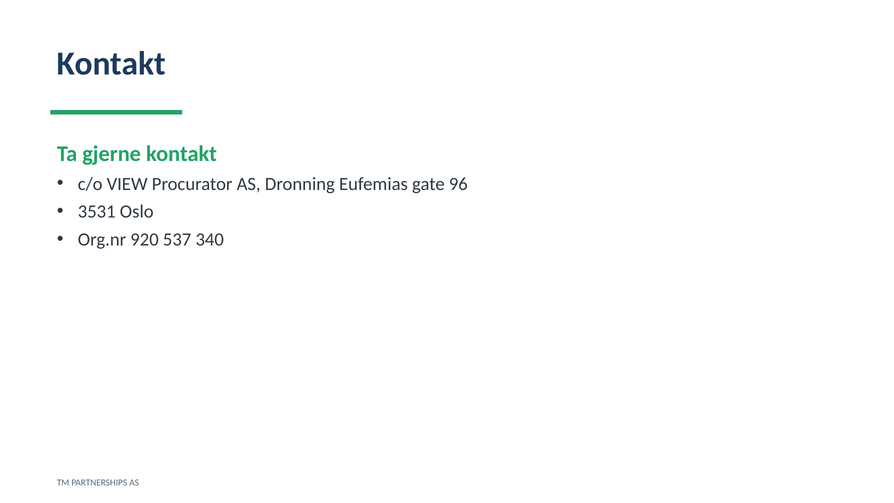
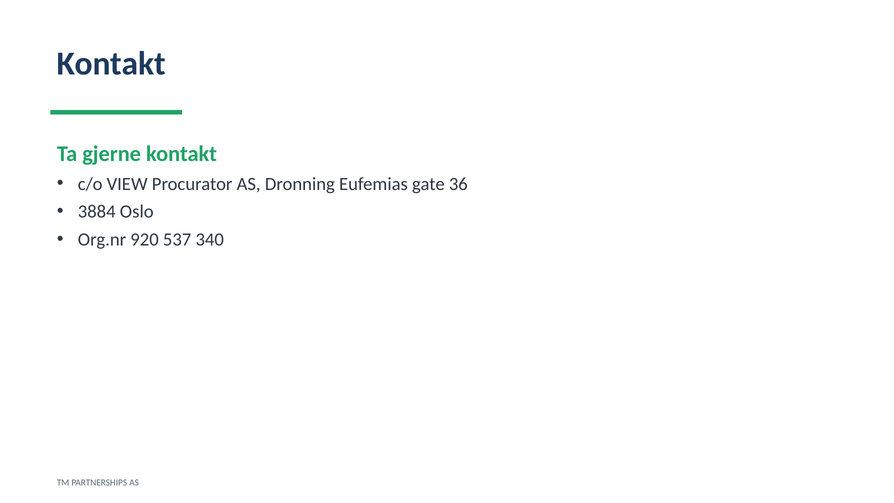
96: 96 -> 36
3531: 3531 -> 3884
